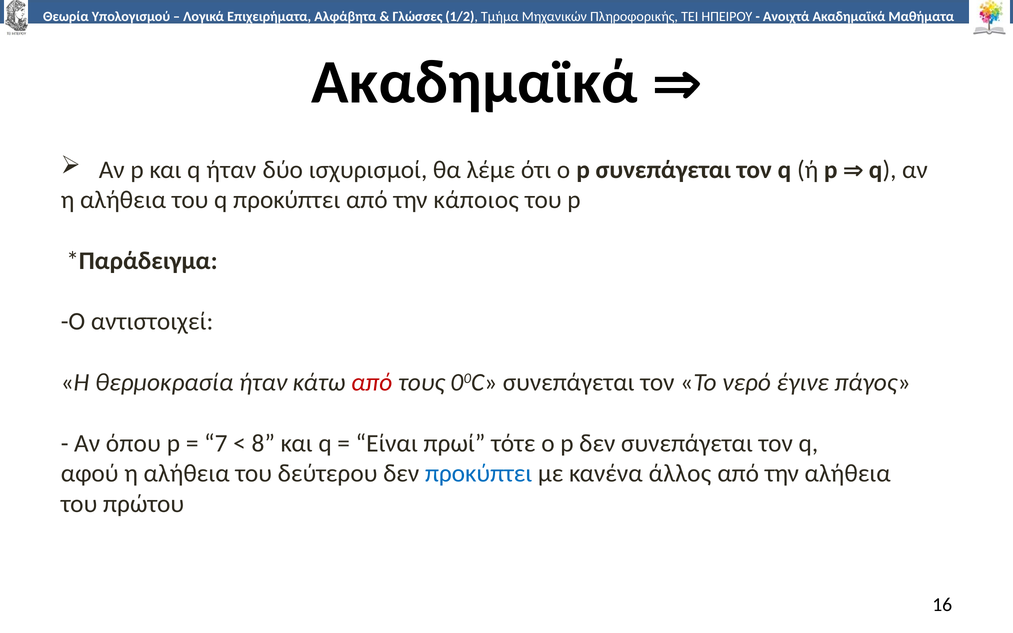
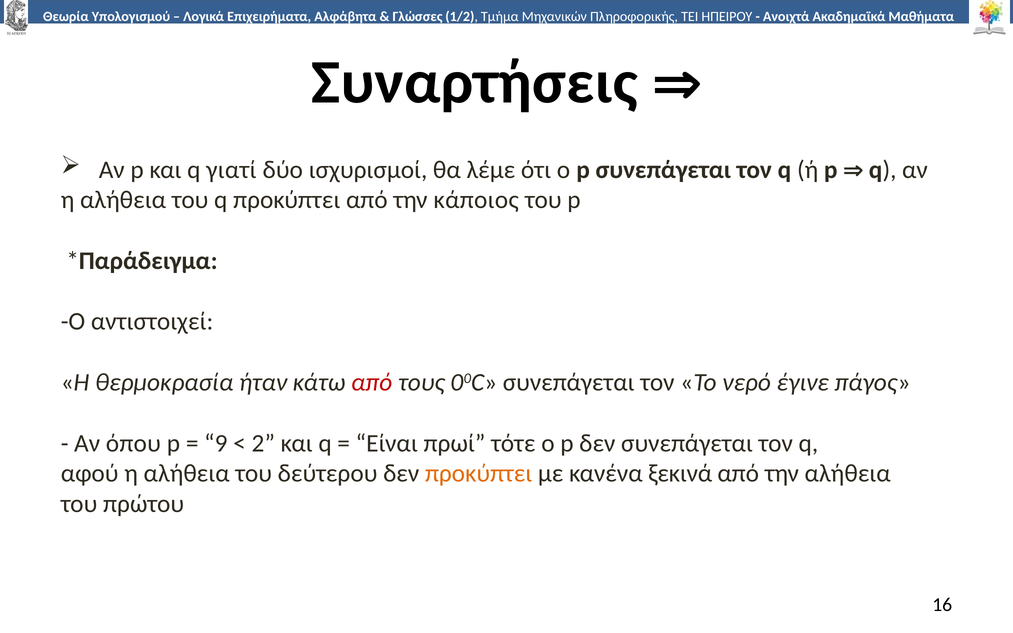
Ακαδημαϊκά at (475, 82): Ακαδημαϊκά -> Συναρτήσεις
q ήταν: ήταν -> γιατί
7: 7 -> 9
8: 8 -> 2
προκύπτει at (479, 474) colour: blue -> orange
άλλος: άλλος -> ξεκινά
